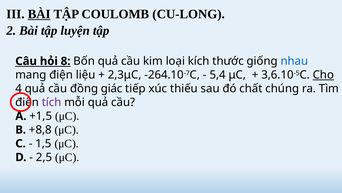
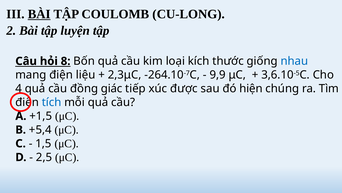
5,4: 5,4 -> 9,9
Cho underline: present -> none
thiếu: thiếu -> được
chất: chất -> hiện
tích colour: purple -> blue
+8,8: +8,8 -> +5,4
